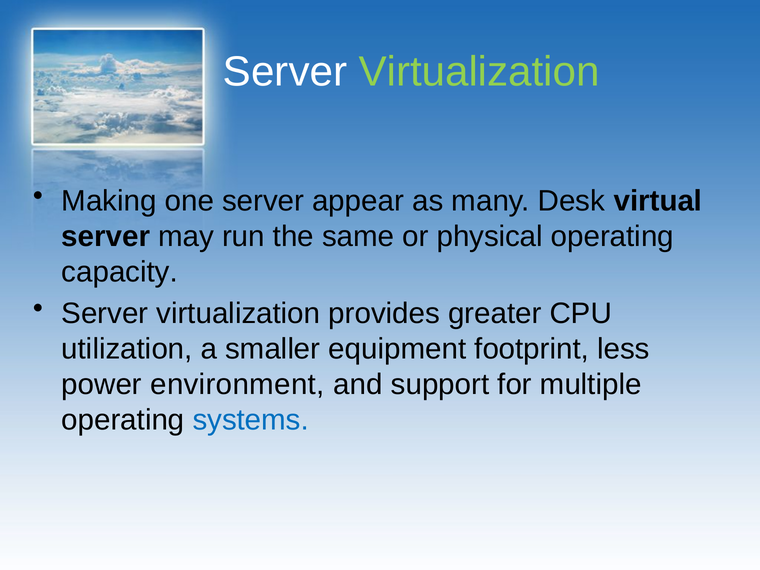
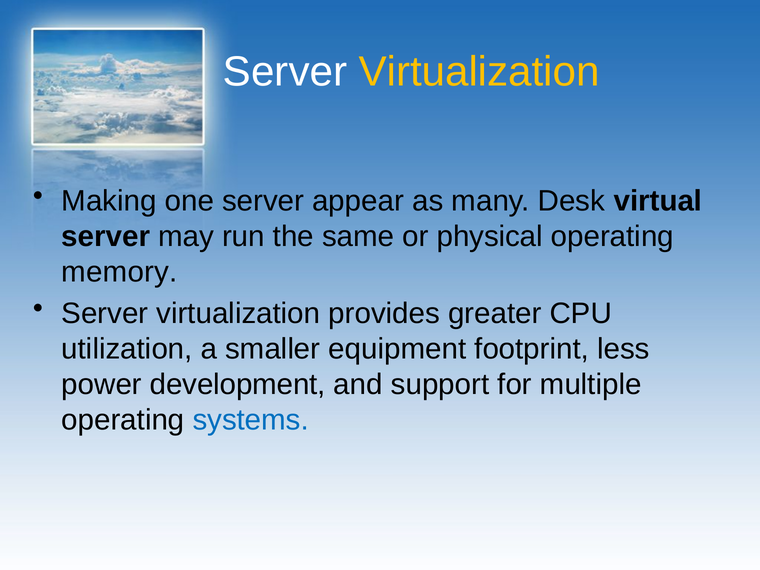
Virtualization at (479, 72) colour: light green -> yellow
capacity: capacity -> memory
environment: environment -> development
